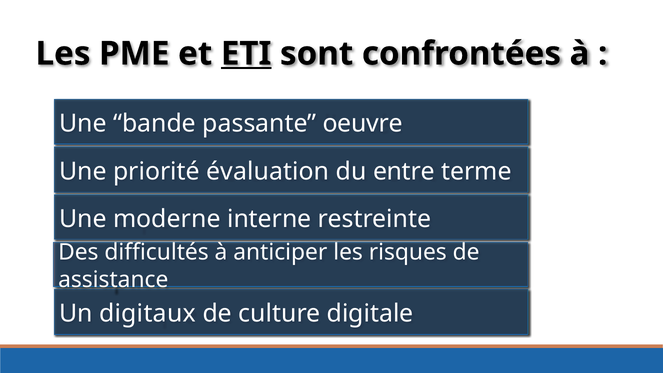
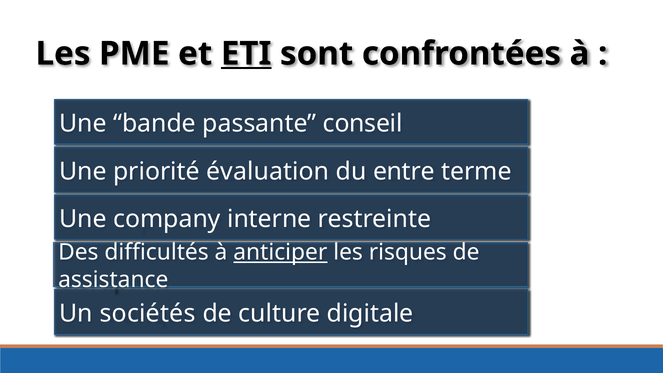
oeuvre: oeuvre -> conseil
moderne: moderne -> company
anticiper underline: none -> present
digitaux: digitaux -> sociétés
